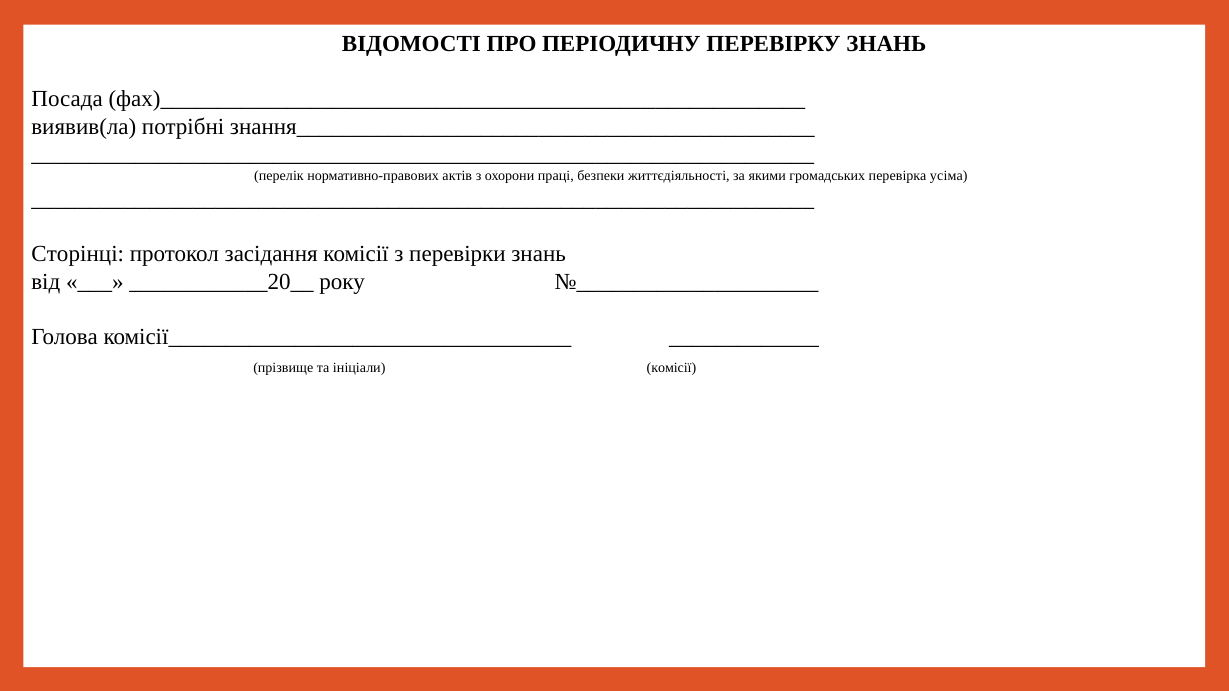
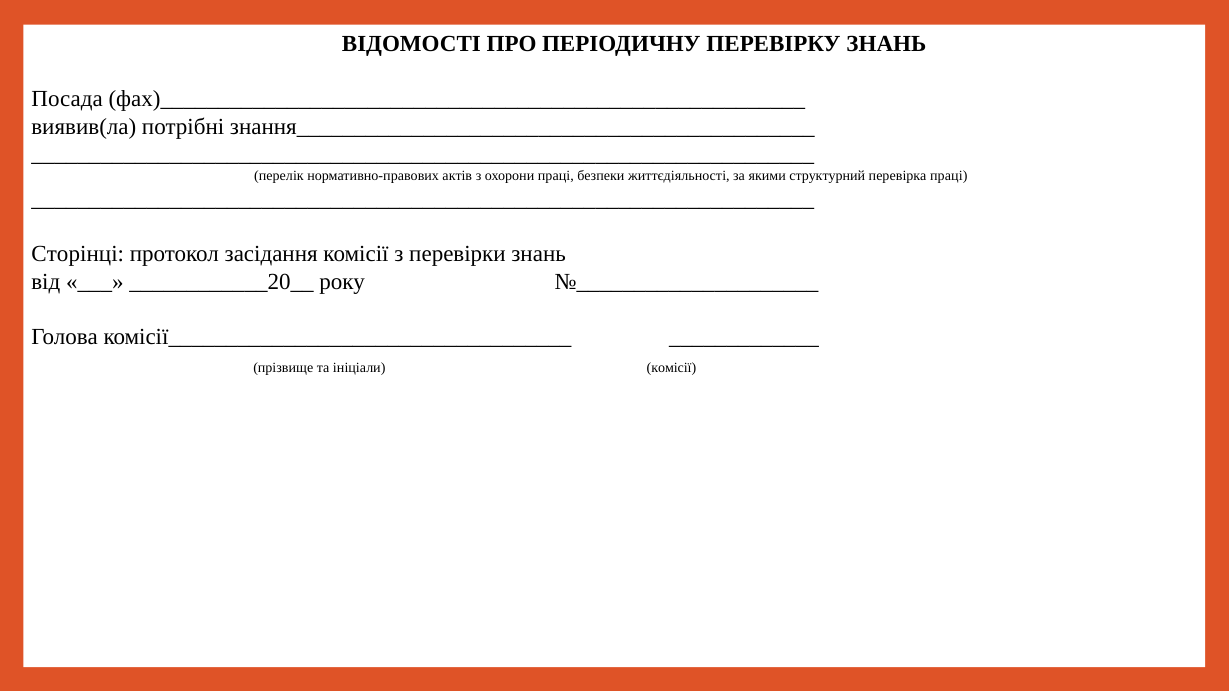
громадських: громадських -> структурний
перевірка усіма: усіма -> праці
